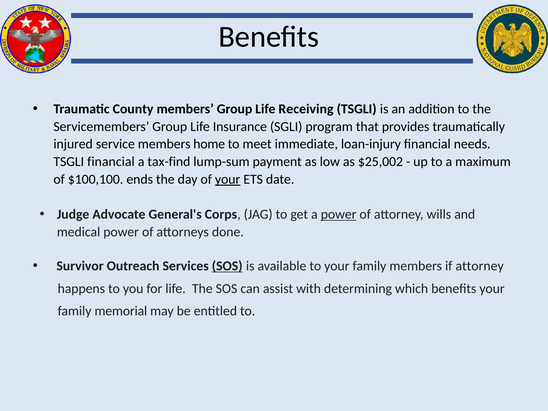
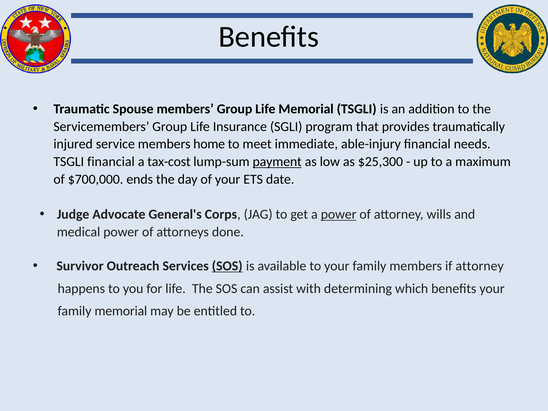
County: County -> Spouse
Life Receiving: Receiving -> Memorial
loan-injury: loan-injury -> able-injury
tax-find: tax-find -> tax-cost
payment underline: none -> present
$25,002: $25,002 -> $25,300
$100,100: $100,100 -> $700,000
your at (228, 179) underline: present -> none
